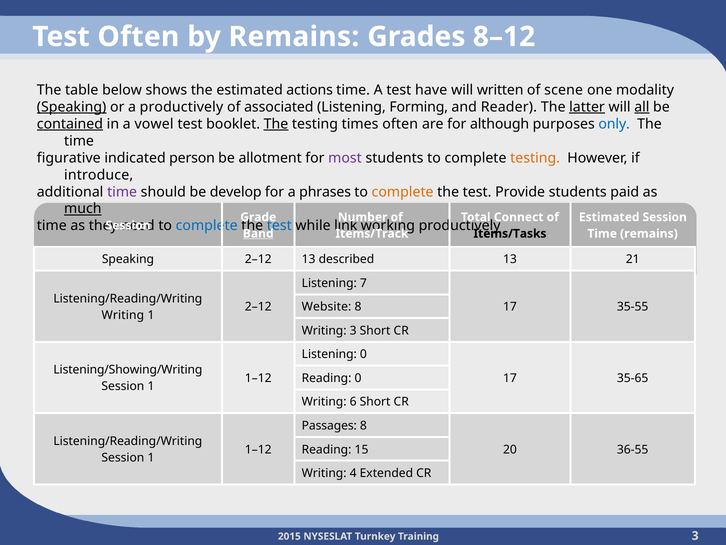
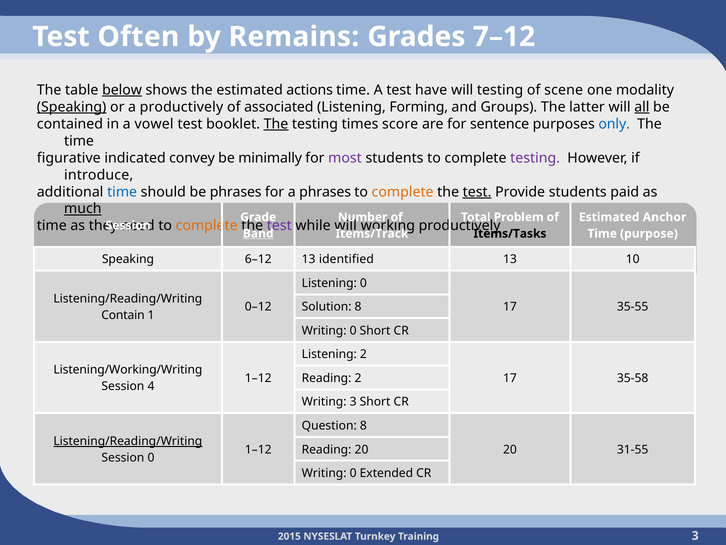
8–12: 8–12 -> 7–12
below underline: none -> present
will written: written -> testing
Reader: Reader -> Groups
latter underline: present -> none
contained underline: present -> none
times often: often -> score
although: although -> sentence
person: person -> convey
allotment: allotment -> minimally
testing at (535, 158) colour: orange -> purple
time at (122, 192) colour: purple -> blue
be develop: develop -> phrases
test at (477, 192) underline: none -> present
Connect: Connect -> Problem
Estimated Session: Session -> Anchor
complete at (207, 226) colour: blue -> orange
test at (279, 226) colour: blue -> purple
while link: link -> will
Time remains: remains -> purpose
Speaking 2–12: 2–12 -> 6–12
described: described -> identified
21: 21 -> 10
Listening 7: 7 -> 0
2–12 at (258, 307): 2–12 -> 0–12
Website: Website -> Solution
Writing at (123, 315): Writing -> Contain
3 at (353, 330): 3 -> 0
Listening 0: 0 -> 2
Listening/Showing/Writing: Listening/Showing/Writing -> Listening/Working/Writing
Reading 0: 0 -> 2
35-65: 35-65 -> 35-58
1 at (151, 386): 1 -> 4
Writing 6: 6 -> 3
Passages: Passages -> Question
Listening/Reading/Writing at (128, 441) underline: none -> present
Reading 15: 15 -> 20
36-55: 36-55 -> 31-55
1 at (151, 457): 1 -> 0
4 at (353, 473): 4 -> 0
